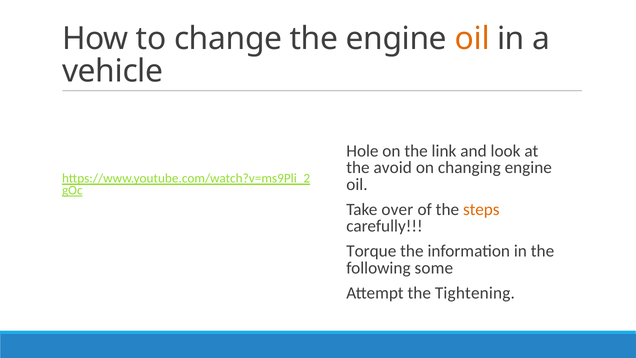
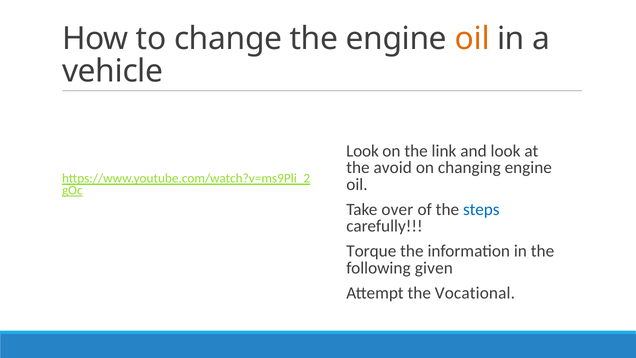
Hole at (362, 151): Hole -> Look
steps colour: orange -> blue
some: some -> given
Tightening: Tightening -> Vocational
